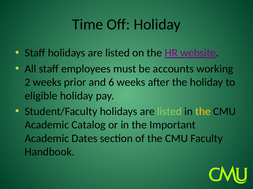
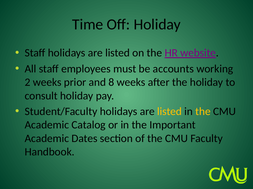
6: 6 -> 8
eligible: eligible -> consult
listed at (169, 112) colour: light green -> yellow
